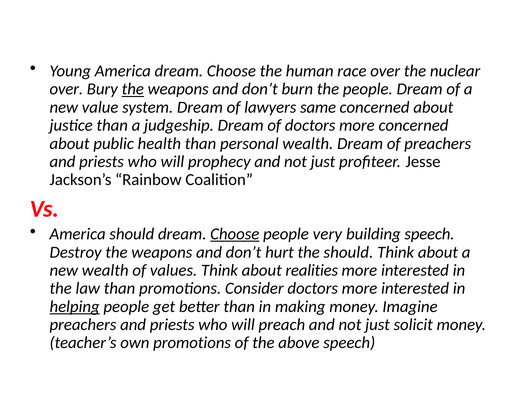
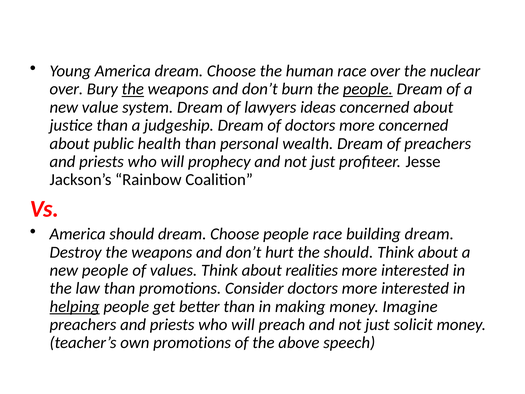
people at (368, 89) underline: none -> present
same: same -> ideas
Choose at (235, 234) underline: present -> none
people very: very -> race
building speech: speech -> dream
new wealth: wealth -> people
